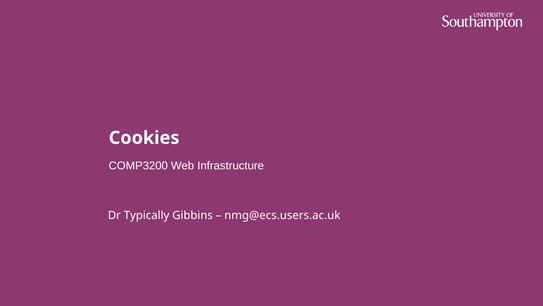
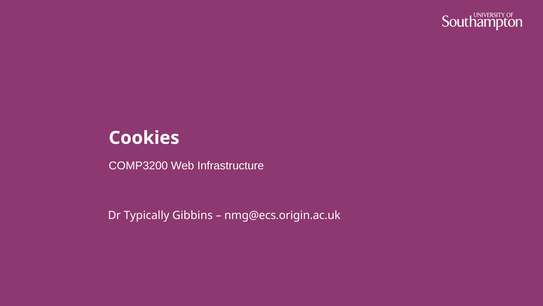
nmg@ecs.users.ac.uk: nmg@ecs.users.ac.uk -> nmg@ecs.origin.ac.uk
